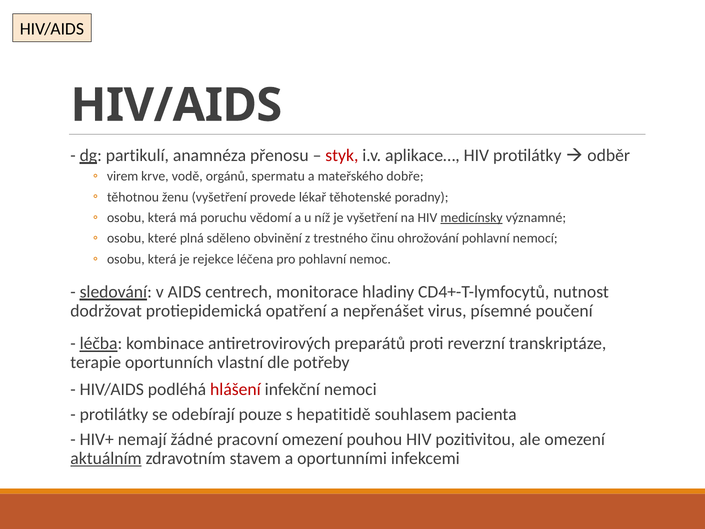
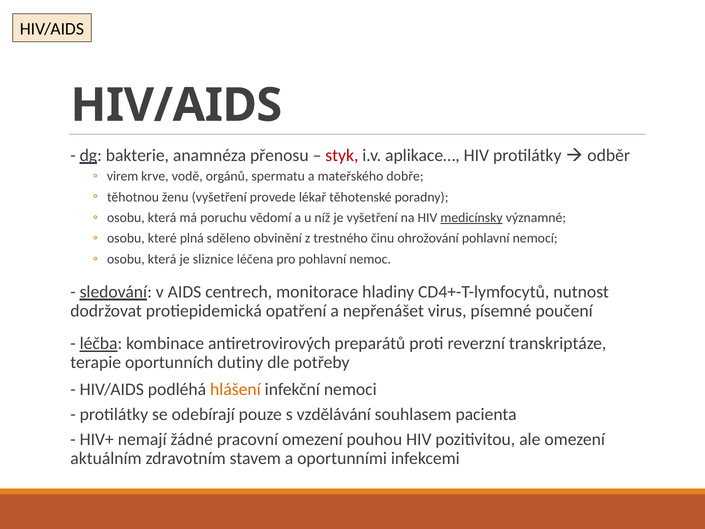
partikulí: partikulí -> bakterie
rejekce: rejekce -> sliznice
vlastní: vlastní -> dutiny
hlášení colour: red -> orange
hepatitidě: hepatitidě -> vzdělávání
aktuálním underline: present -> none
